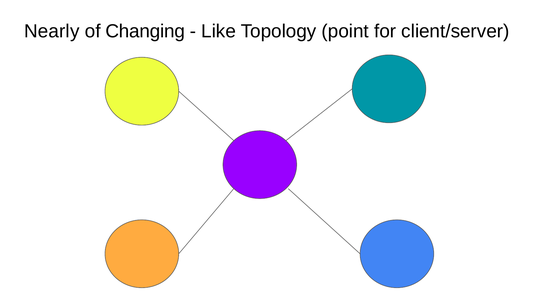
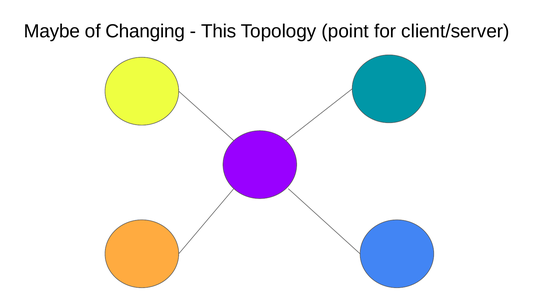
Nearly: Nearly -> Maybe
Like: Like -> This
